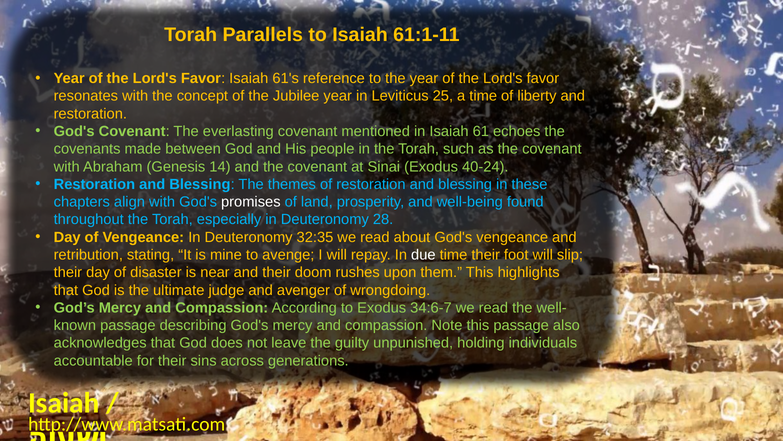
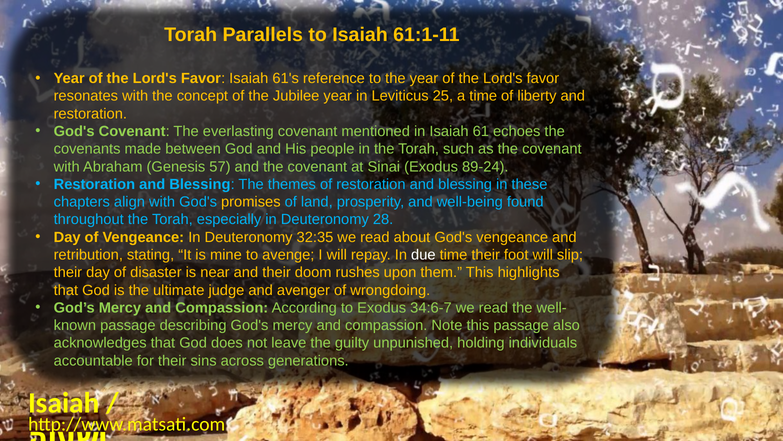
14: 14 -> 57
40-24: 40-24 -> 89-24
promises colour: white -> yellow
